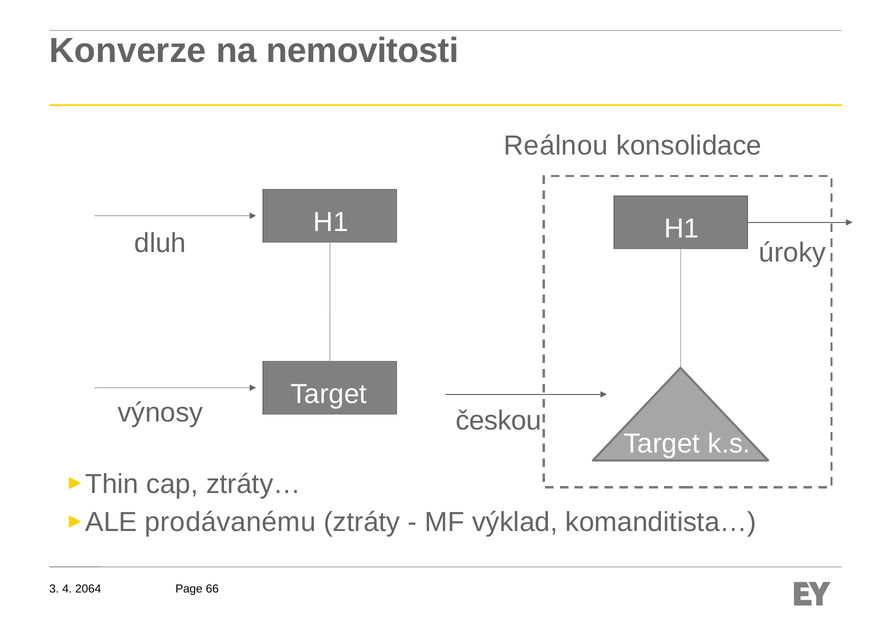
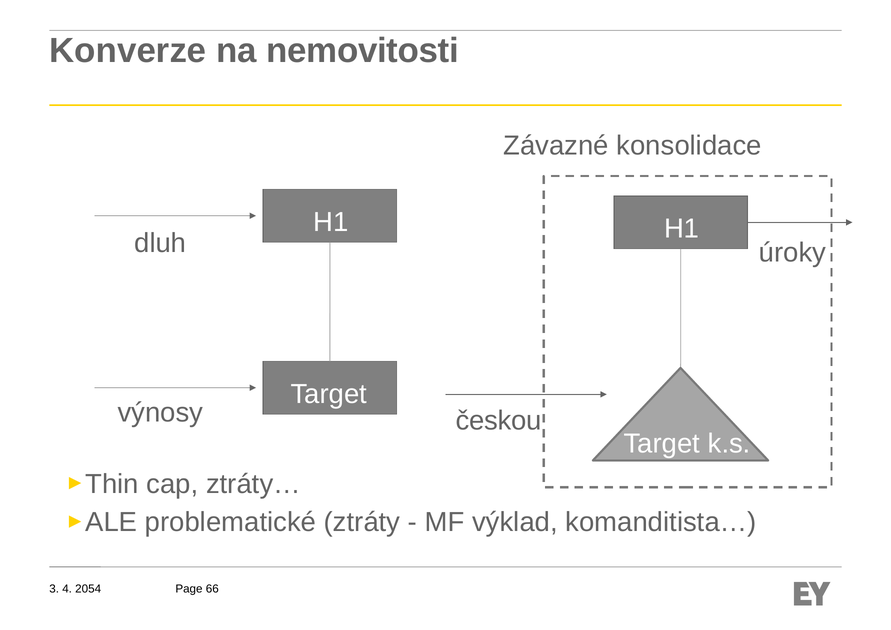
Reálnou: Reálnou -> Závazné
prodávanému: prodávanému -> problematické
2064: 2064 -> 2054
